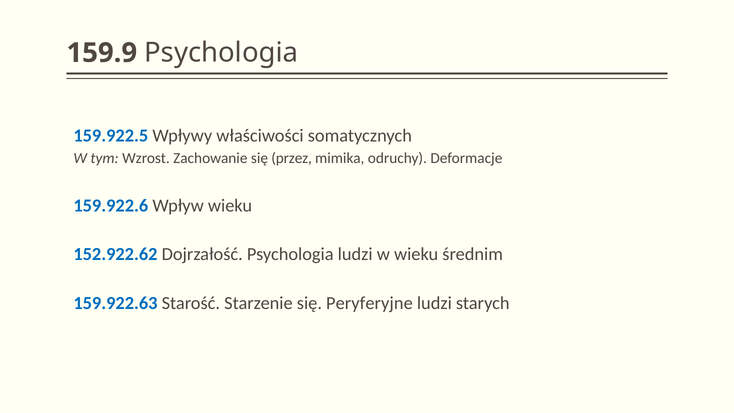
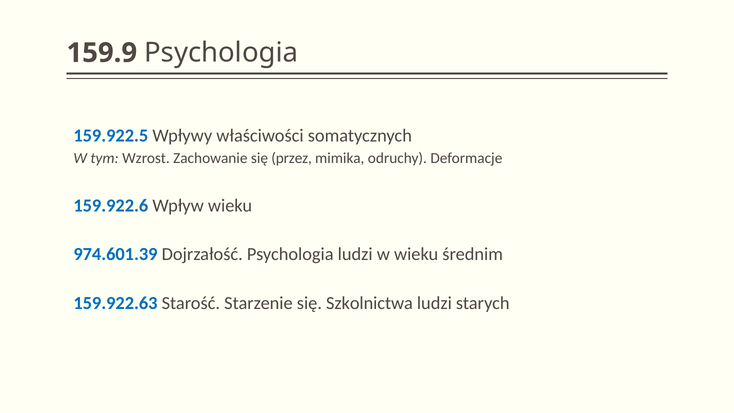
152.922.62: 152.922.62 -> 974.601.39
Peryferyjne: Peryferyjne -> Szkolnictwa
